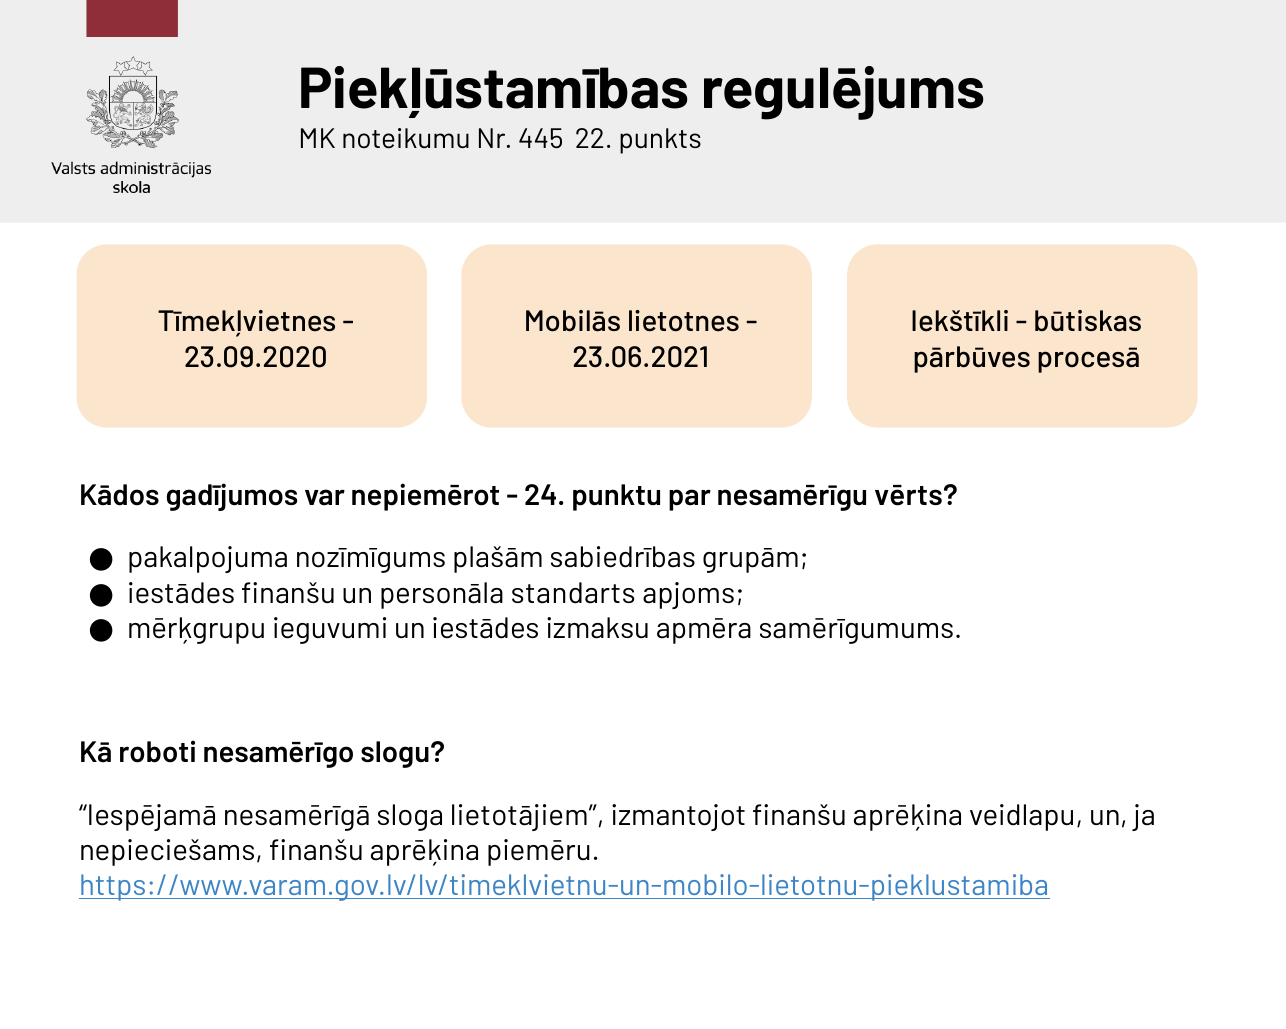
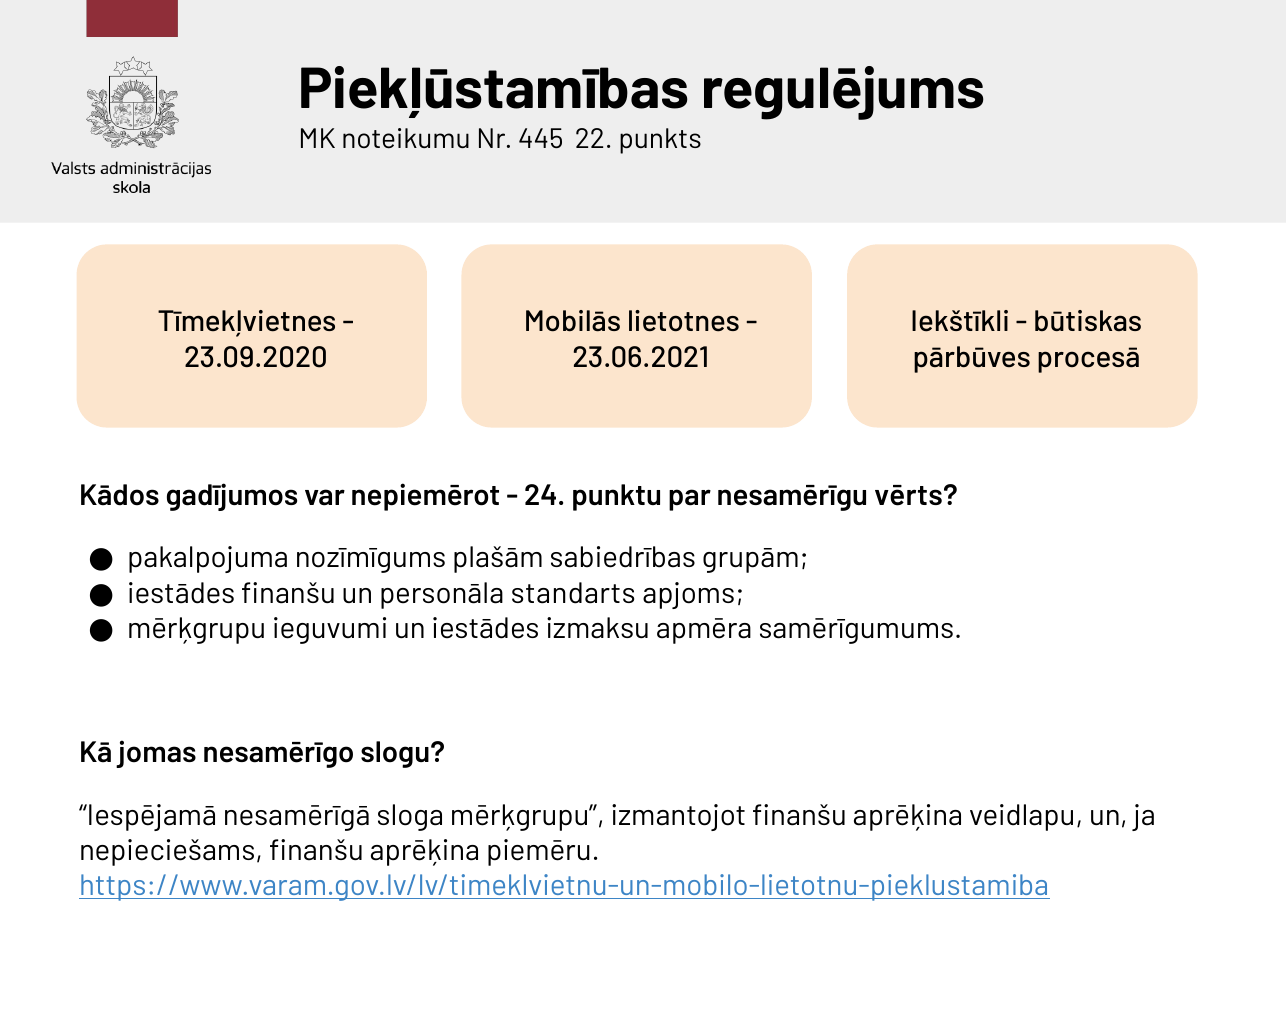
roboti: roboti -> jomas
sloga lietotājiem: lietotājiem -> mērķgrupu
